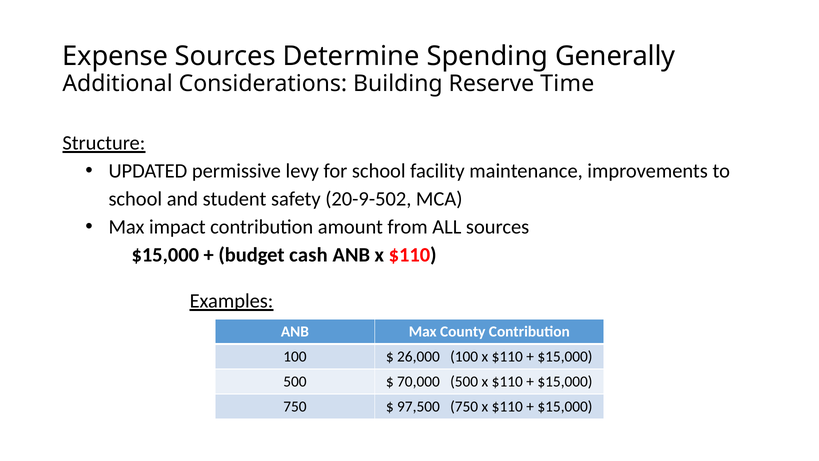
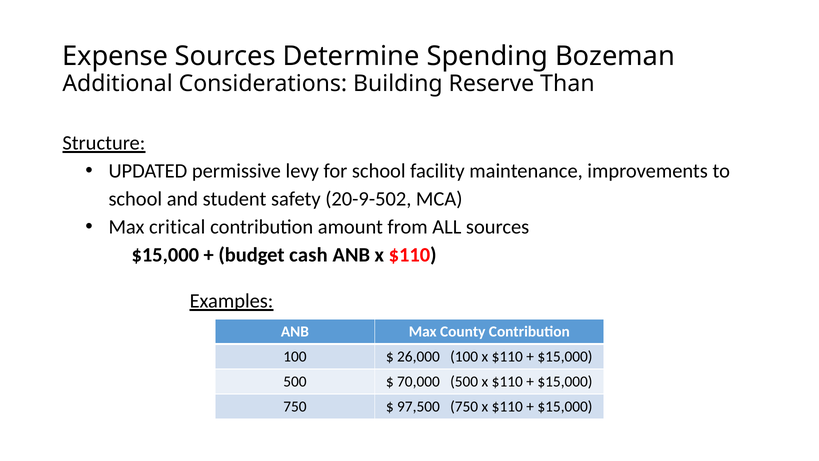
Generally: Generally -> Bozeman
Time: Time -> Than
impact: impact -> critical
